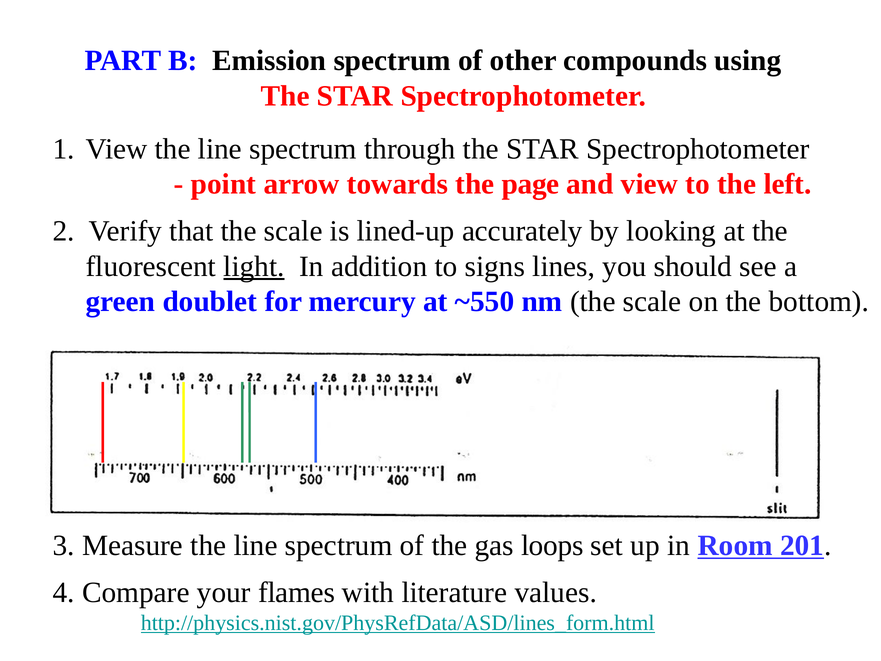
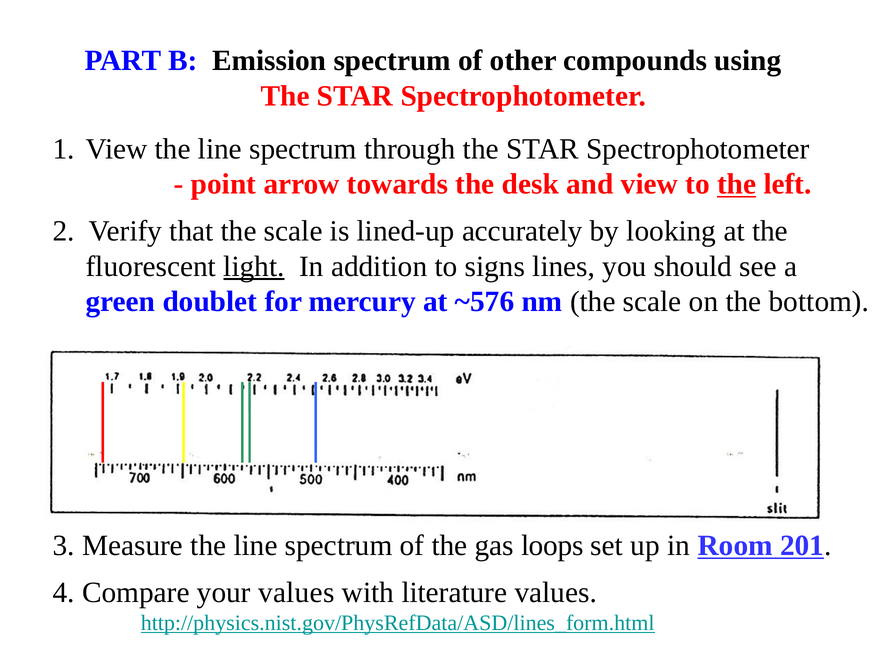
page: page -> desk
the at (737, 184) underline: none -> present
~550: ~550 -> ~576
your flames: flames -> values
